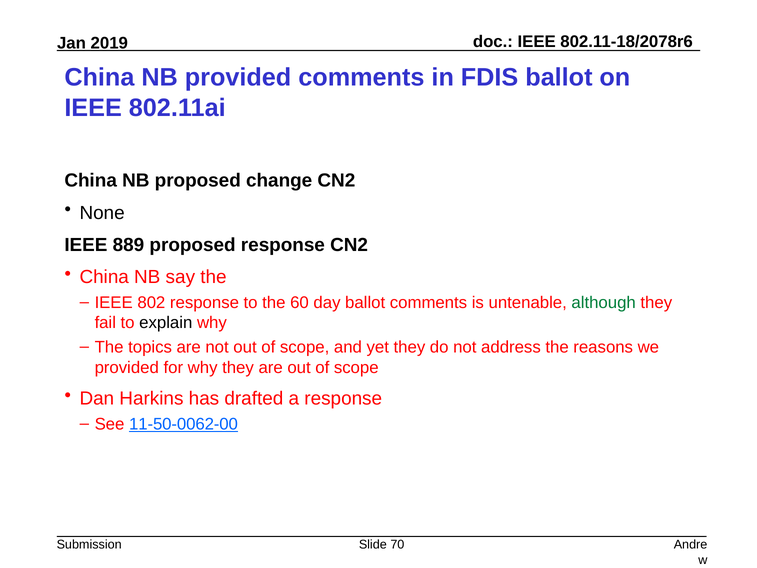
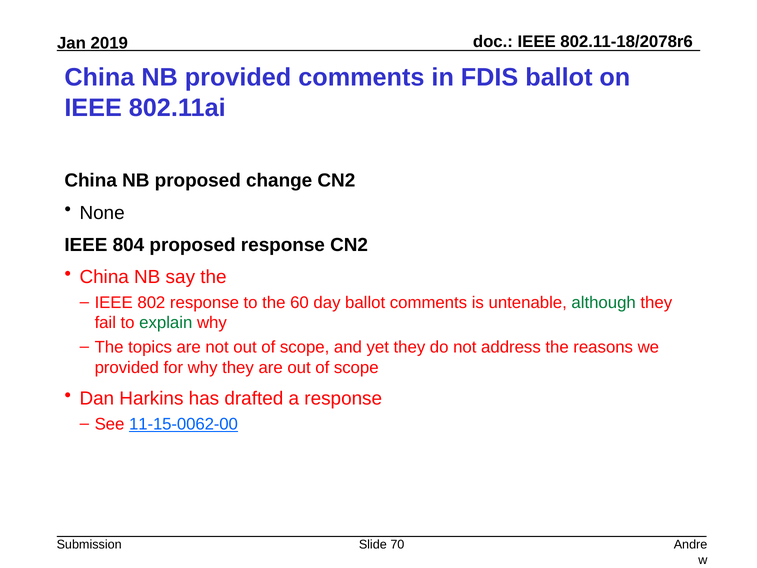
889: 889 -> 804
explain colour: black -> green
11-50-0062-00: 11-50-0062-00 -> 11-15-0062-00
